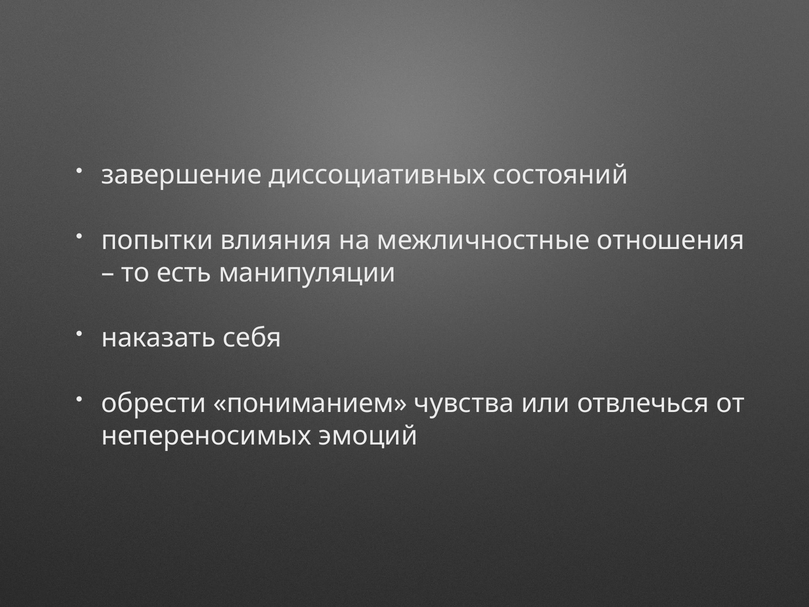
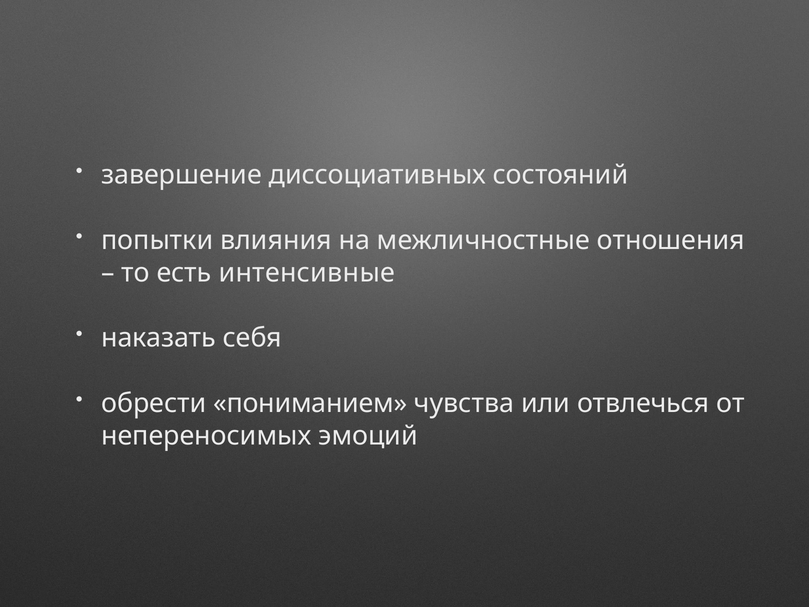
манипуляции: манипуляции -> интенсивные
